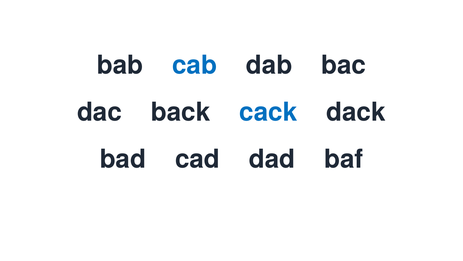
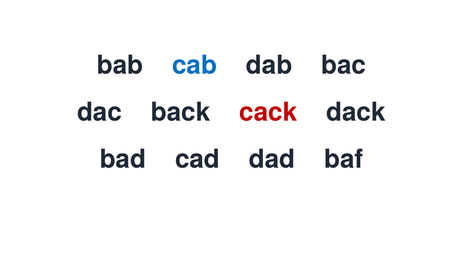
cack colour: blue -> red
